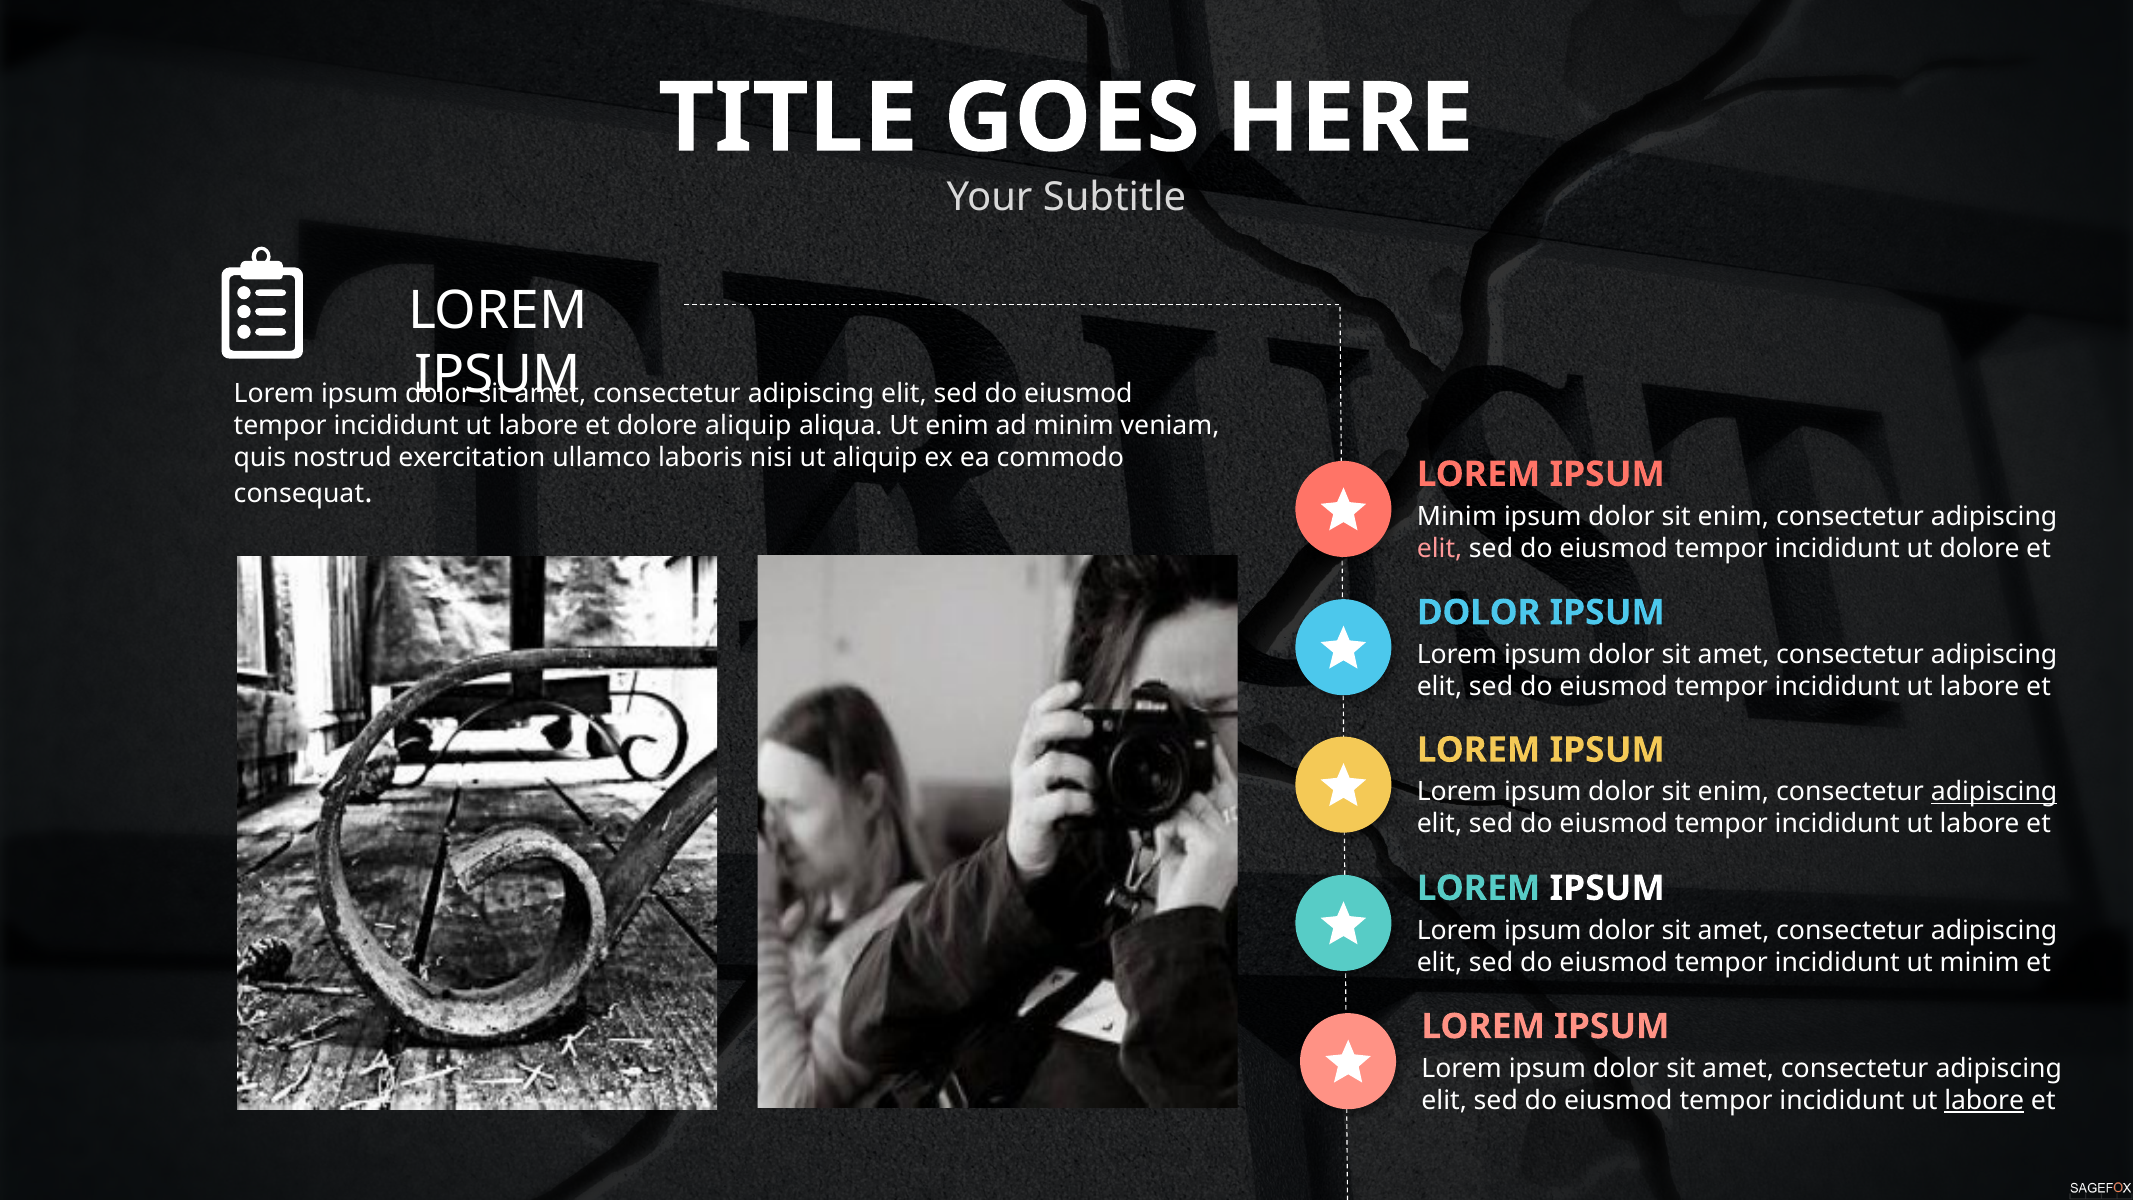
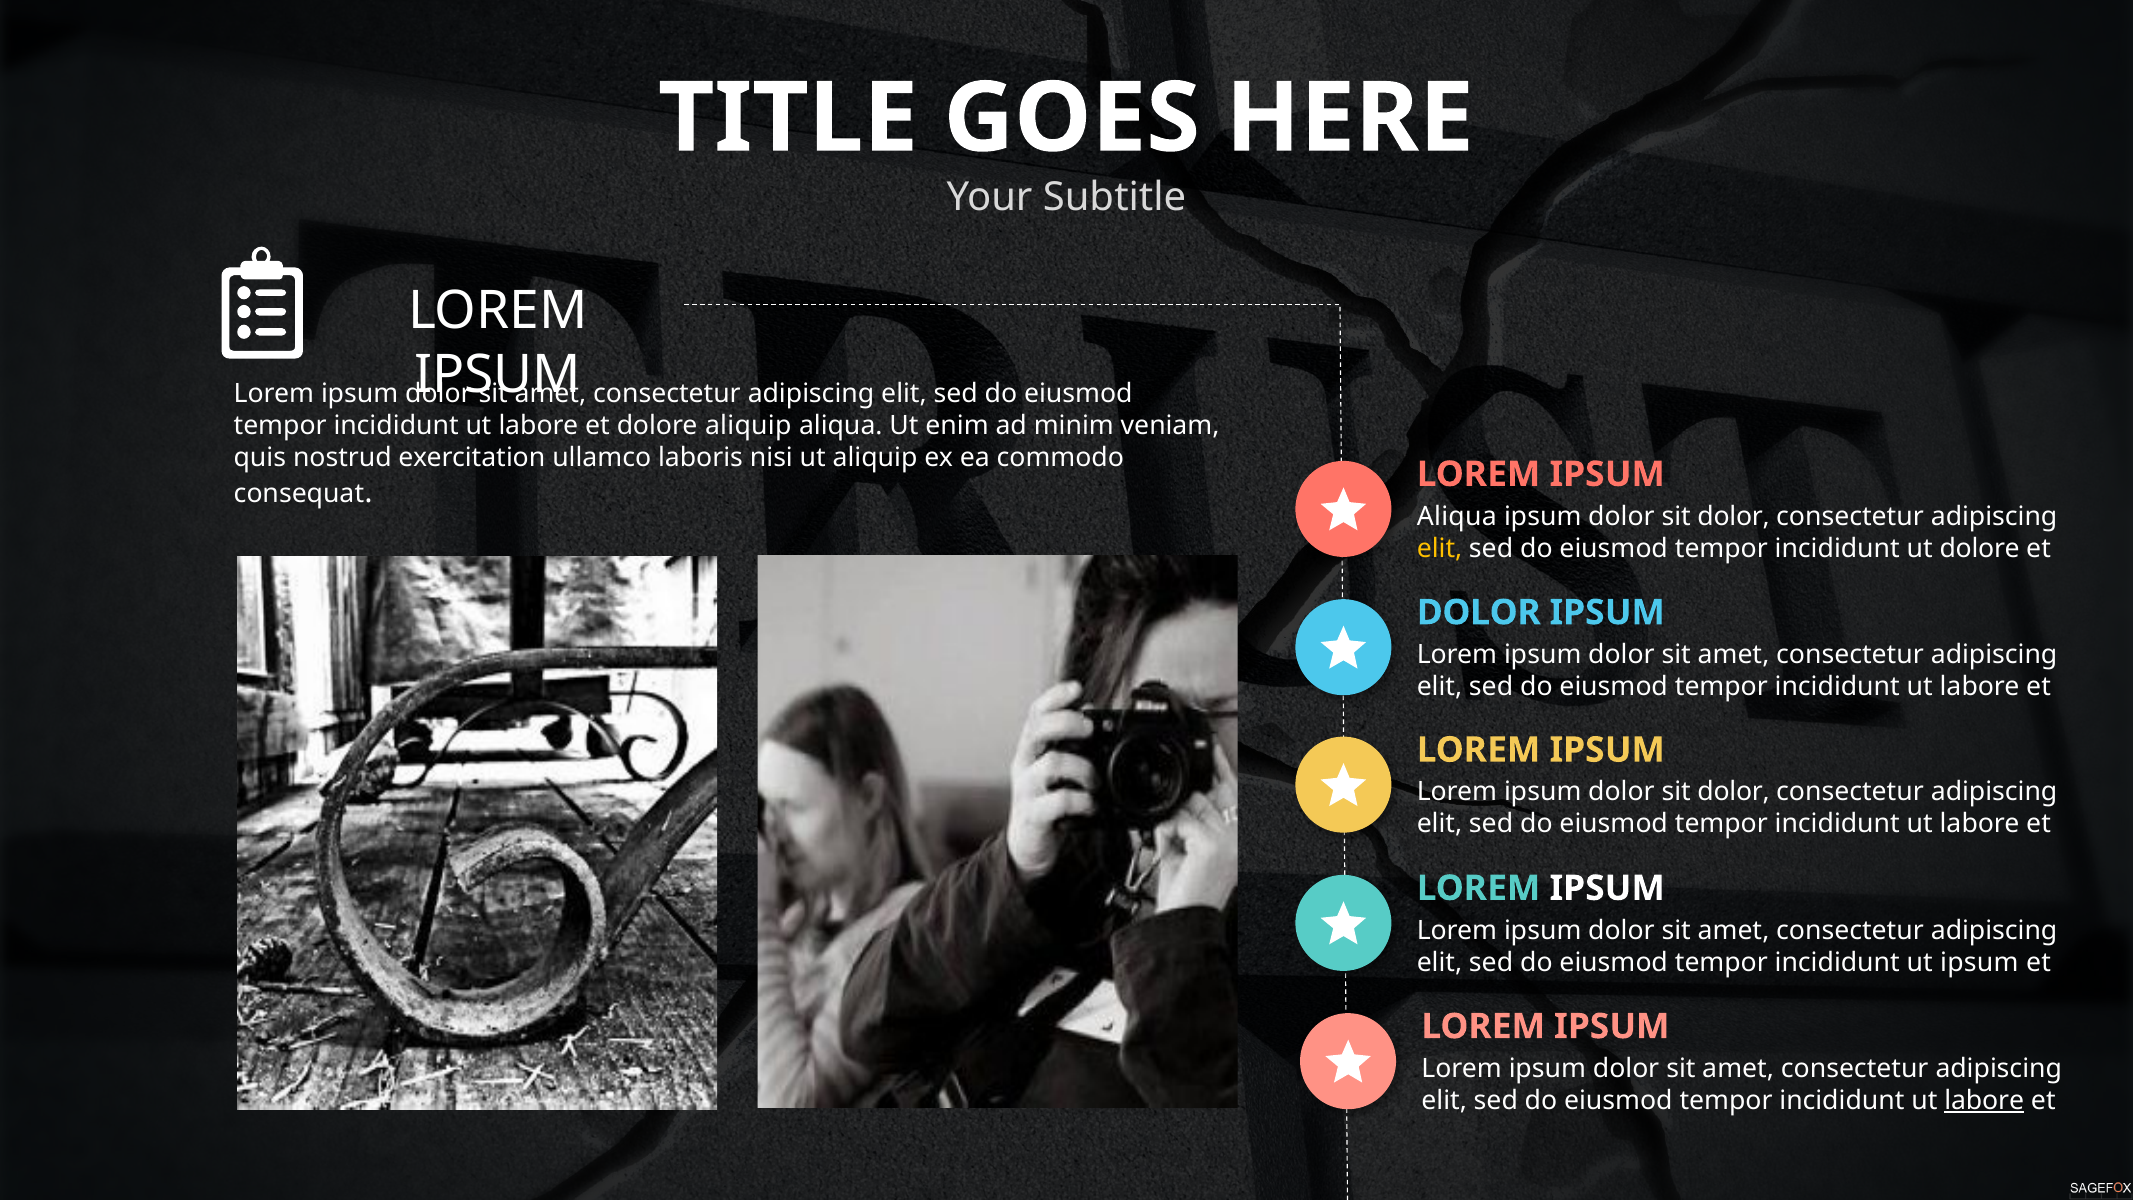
Minim at (1457, 516): Minim -> Aliqua
enim at (1733, 516): enim -> dolor
elit at (1440, 548) colour: pink -> yellow
enim at (1733, 792): enim -> dolor
adipiscing at (1994, 792) underline: present -> none
ut minim: minim -> ipsum
